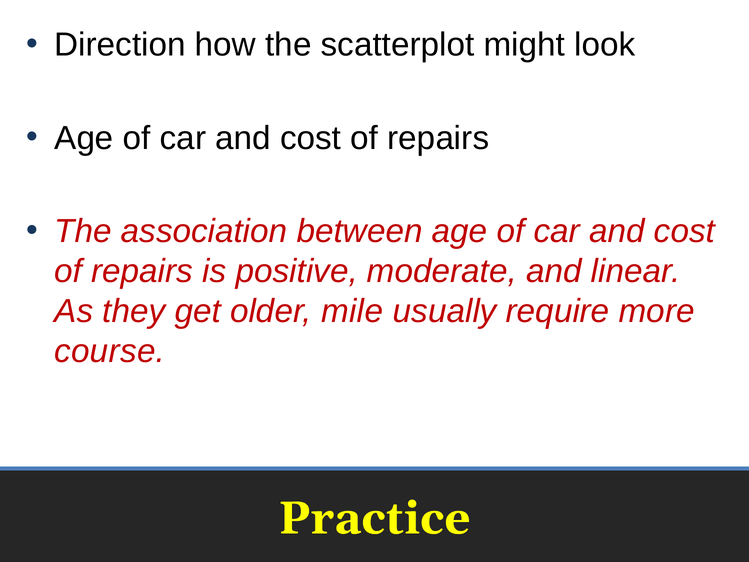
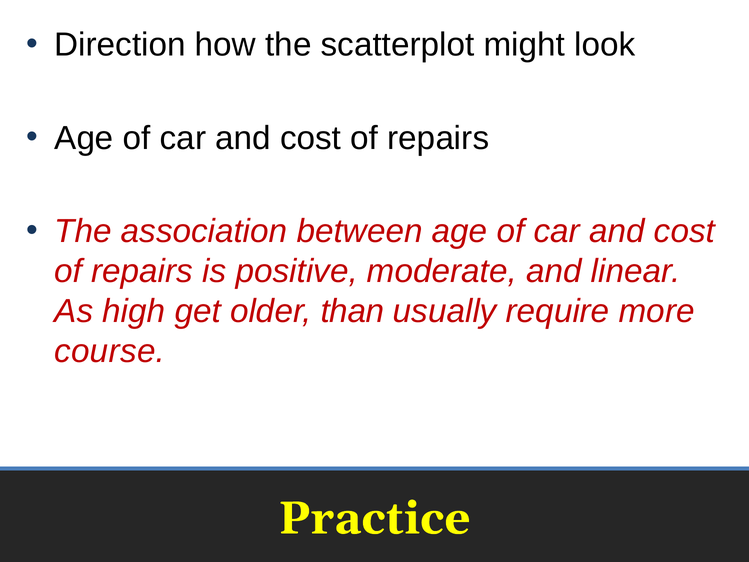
they: they -> high
mile: mile -> than
